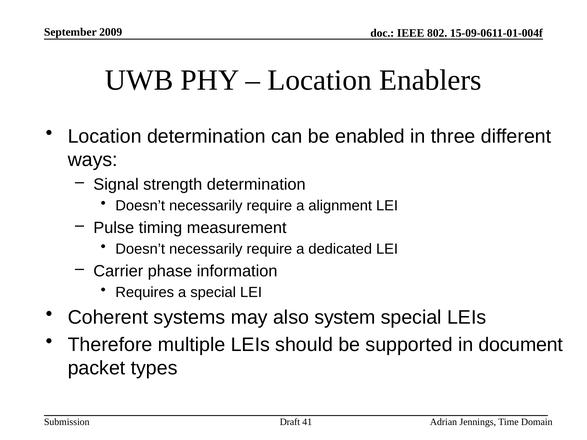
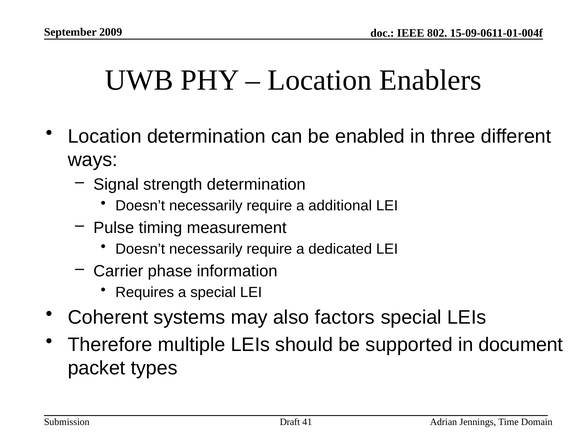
alignment: alignment -> additional
system: system -> factors
